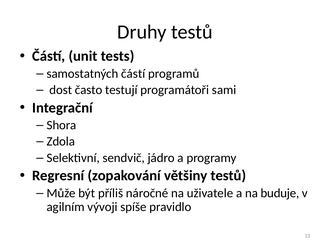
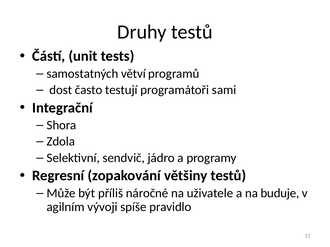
samostatných částí: částí -> větví
